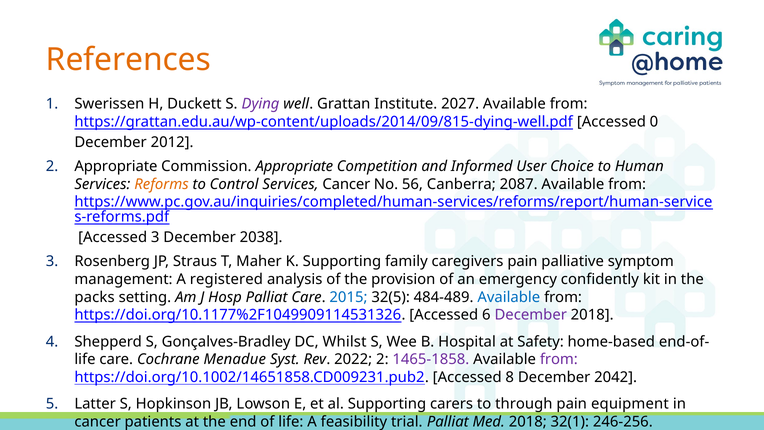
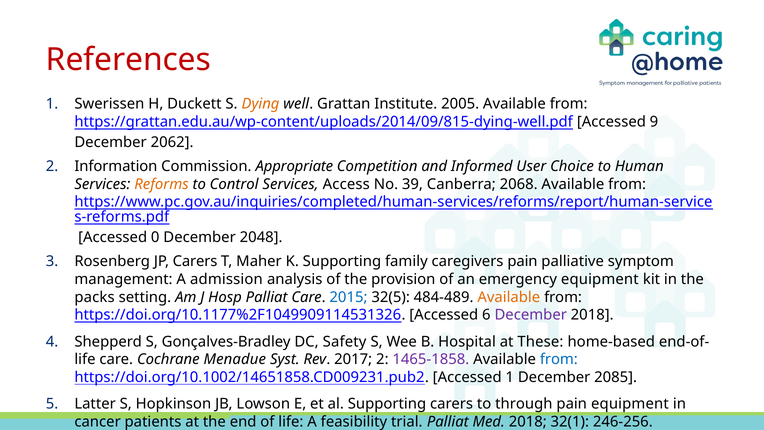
References colour: orange -> red
Dying colour: purple -> orange
2027: 2027 -> 2005
0: 0 -> 9
2012: 2012 -> 2062
2 Appropriate: Appropriate -> Information
Services Cancer: Cancer -> Access
56: 56 -> 39
2087: 2087 -> 2068
Accessed 3: 3 -> 0
2038: 2038 -> 2048
JP Straus: Straus -> Carers
registered: registered -> admission
emergency confidently: confidently -> equipment
Available at (509, 297) colour: blue -> orange
Whilst: Whilst -> Safety
Safety: Safety -> These
2022: 2022 -> 2017
from at (559, 359) colour: purple -> blue
Accessed 8: 8 -> 1
2042: 2042 -> 2085
